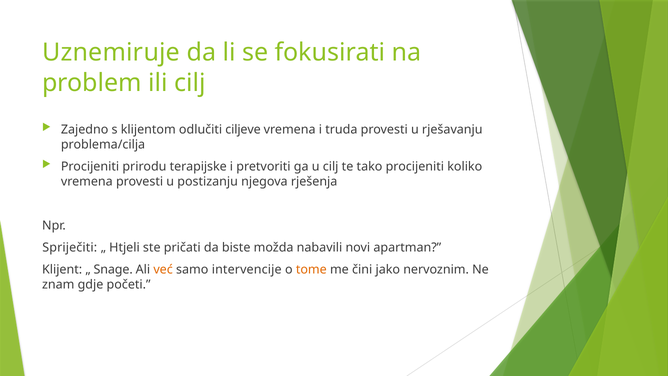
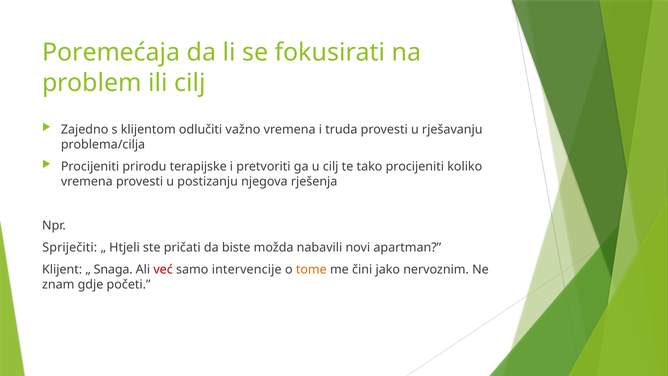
Uznemiruje: Uznemiruje -> Poremećaja
ciljeve: ciljeve -> važno
Snage: Snage -> Snaga
već colour: orange -> red
